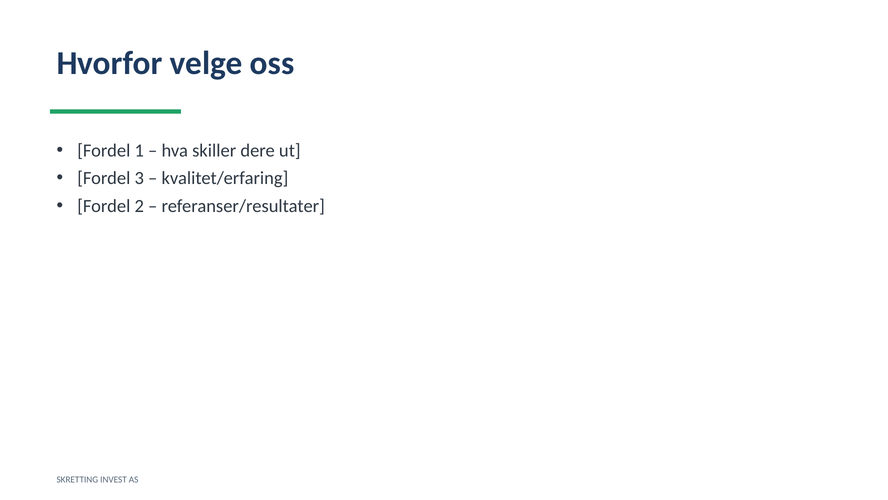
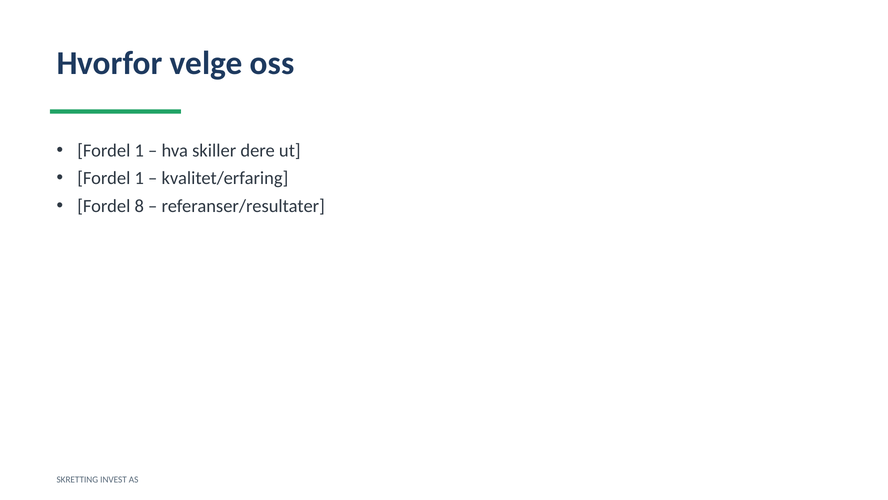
3 at (139, 178): 3 -> 1
2: 2 -> 8
